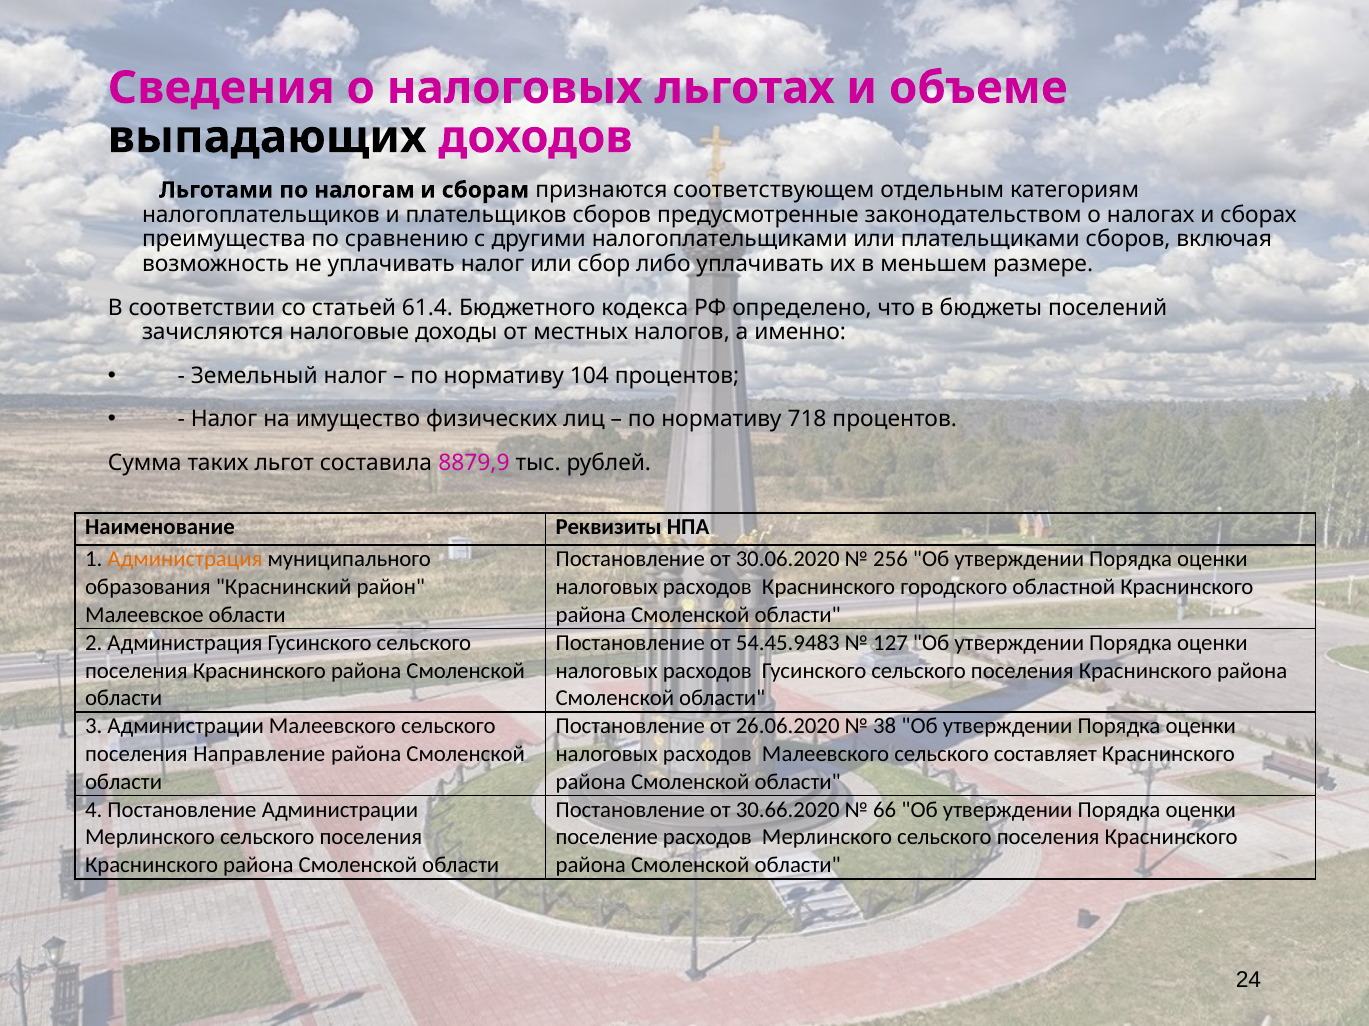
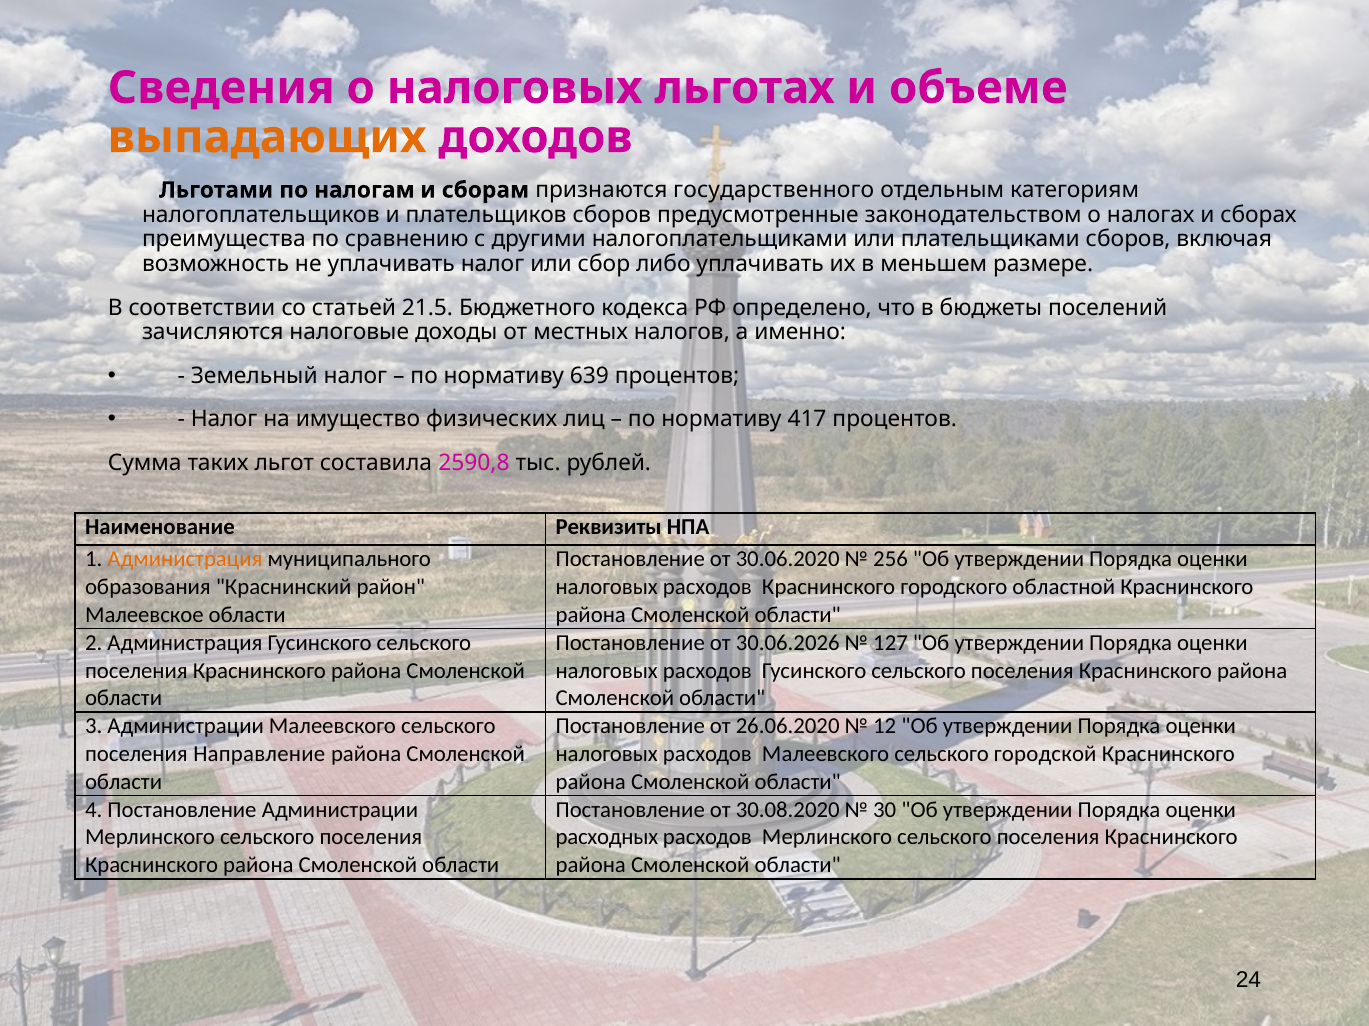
выпадающих colour: black -> orange
соответствующем: соответствующем -> государственного
61.4: 61.4 -> 21.5
104: 104 -> 639
718: 718 -> 417
8879,9: 8879,9 -> 2590,8
54.45.9483: 54.45.9483 -> 30.06.2026
38: 38 -> 12
составляет: составляет -> городской
30.66.2020: 30.66.2020 -> 30.08.2020
66: 66 -> 30
поселение: поселение -> расходных
